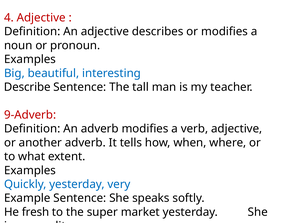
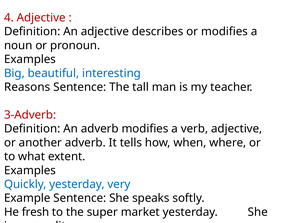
Describe: Describe -> Reasons
9-Adverb: 9-Adverb -> 3-Adverb
